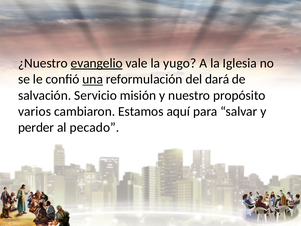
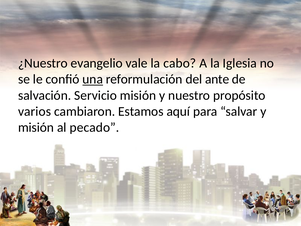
evangelio underline: present -> none
yugo: yugo -> cabo
dará: dará -> ante
perder at (36, 127): perder -> misión
